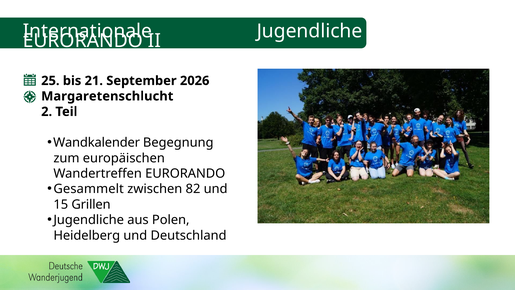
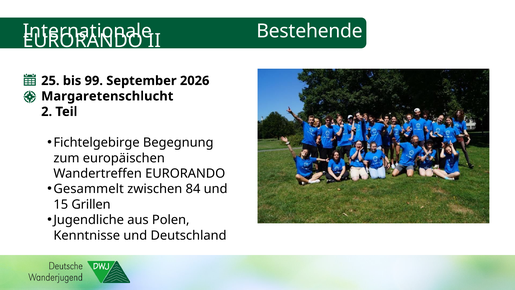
Jugendliche at (310, 31): Jugendliche -> Bestehende
21: 21 -> 99
Wandkalender: Wandkalender -> Fichtelgebirge
82: 82 -> 84
Heidelberg: Heidelberg -> Kenntnisse
